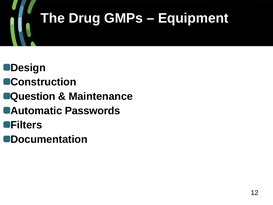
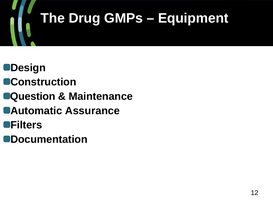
Passwords: Passwords -> Assurance
